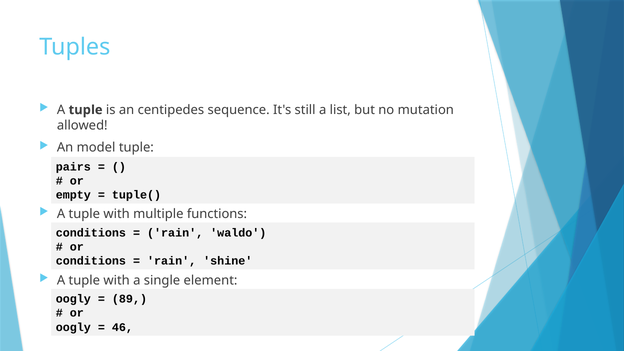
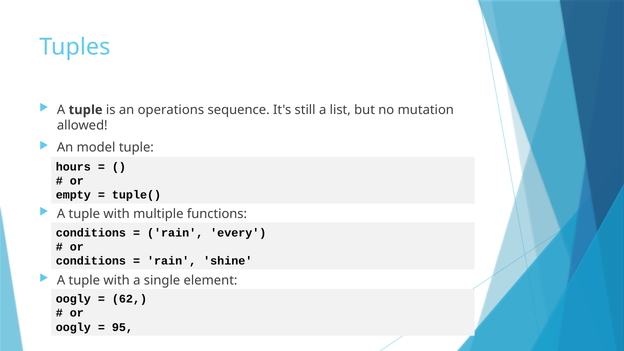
centipedes: centipedes -> operations
pairs: pairs -> hours
waldo: waldo -> every
89: 89 -> 62
46: 46 -> 95
